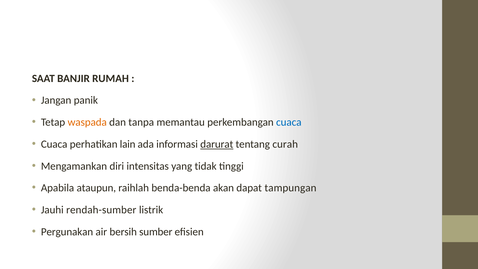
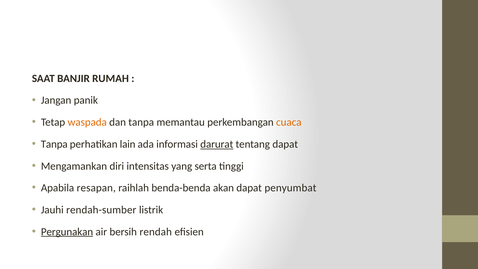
cuaca at (289, 122) colour: blue -> orange
Cuaca at (54, 144): Cuaca -> Tanpa
tentang curah: curah -> dapat
tidak: tidak -> serta
ataupun: ataupun -> resapan
tampungan: tampungan -> penyumbat
Pergunakan underline: none -> present
sumber: sumber -> rendah
